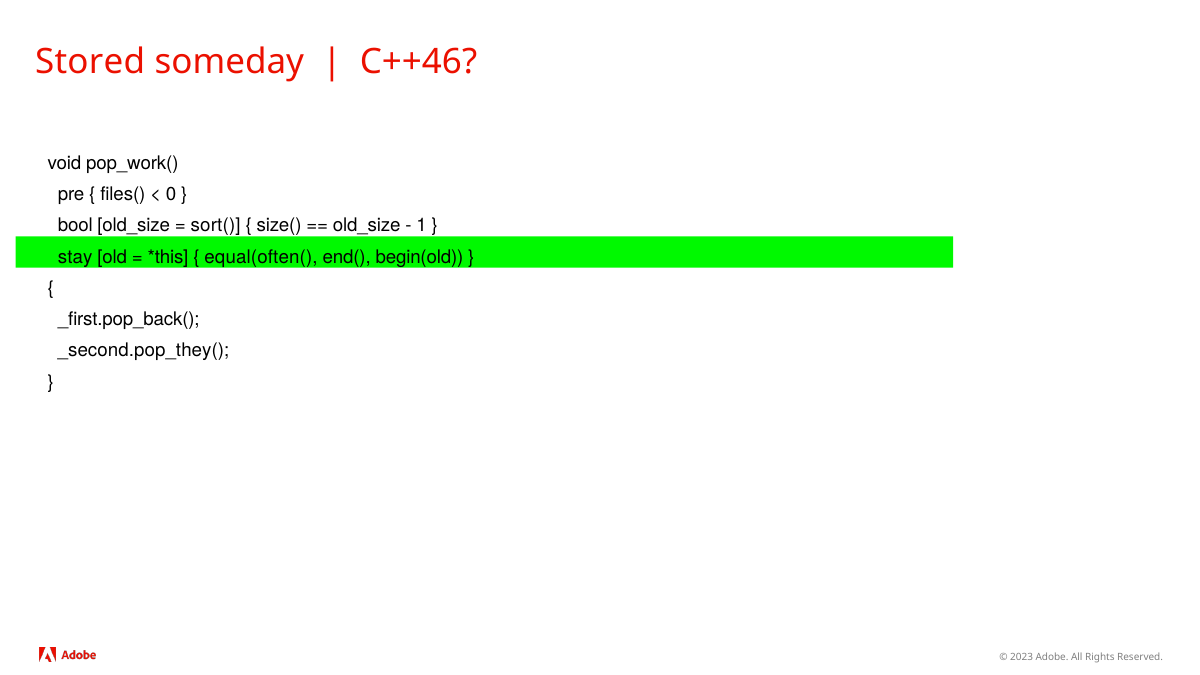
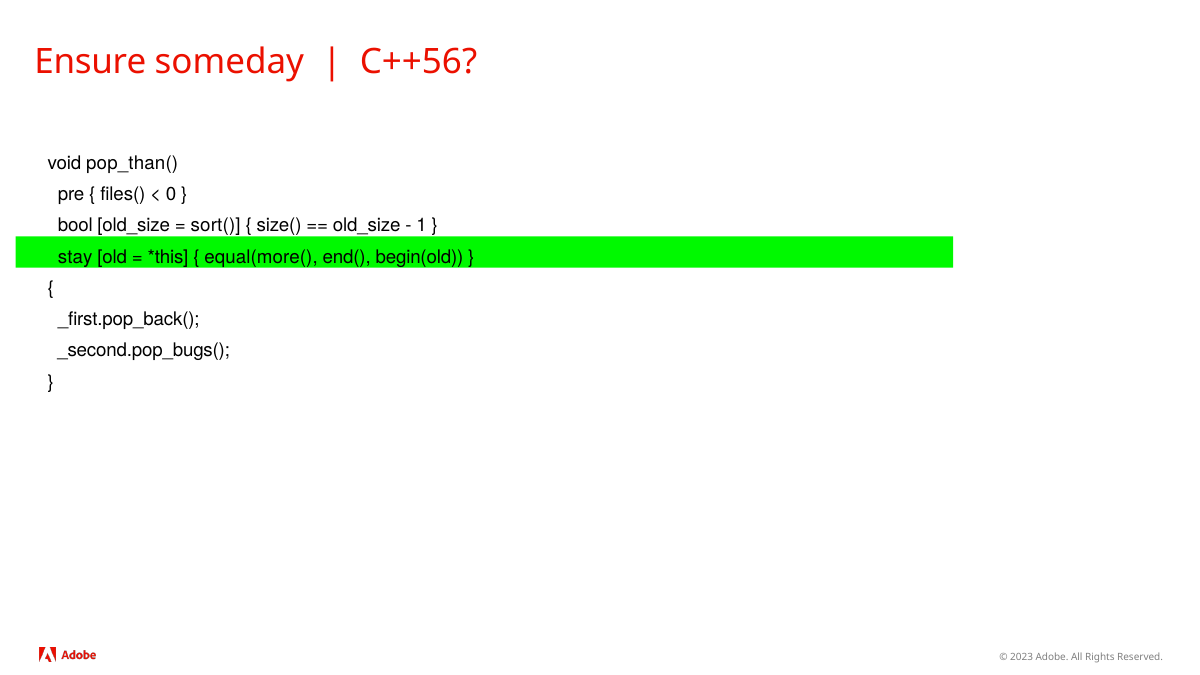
Stored: Stored -> Ensure
C++46: C++46 -> C++56
pop_work(: pop_work( -> pop_than(
equal(often(: equal(often( -> equal(more(
_second.pop_they(: _second.pop_they( -> _second.pop_bugs(
